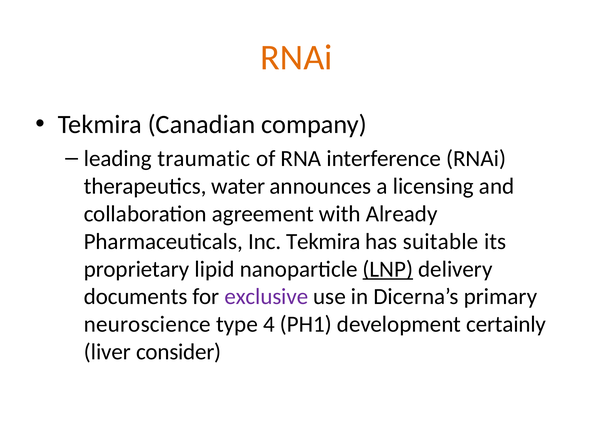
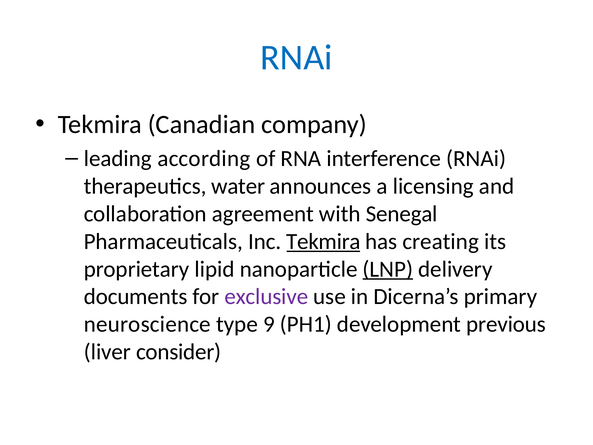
RNAi at (296, 57) colour: orange -> blue
traumatic: traumatic -> according
Already: Already -> Senegal
Tekmira at (323, 241) underline: none -> present
suitable: suitable -> creating
4: 4 -> 9
certainly: certainly -> previous
